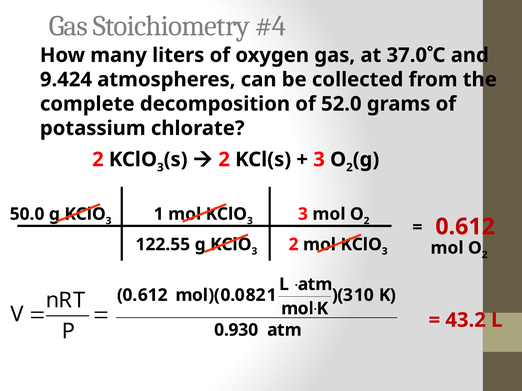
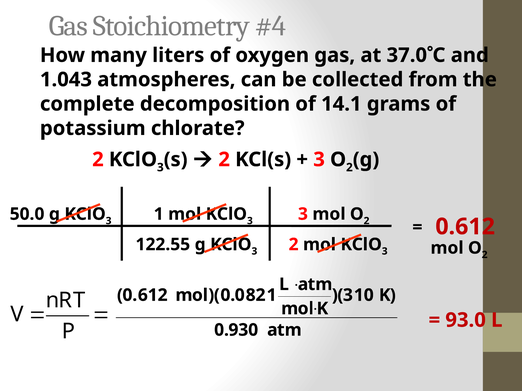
9.424: 9.424 -> 1.043
52.0: 52.0 -> 14.1
43.2: 43.2 -> 93.0
